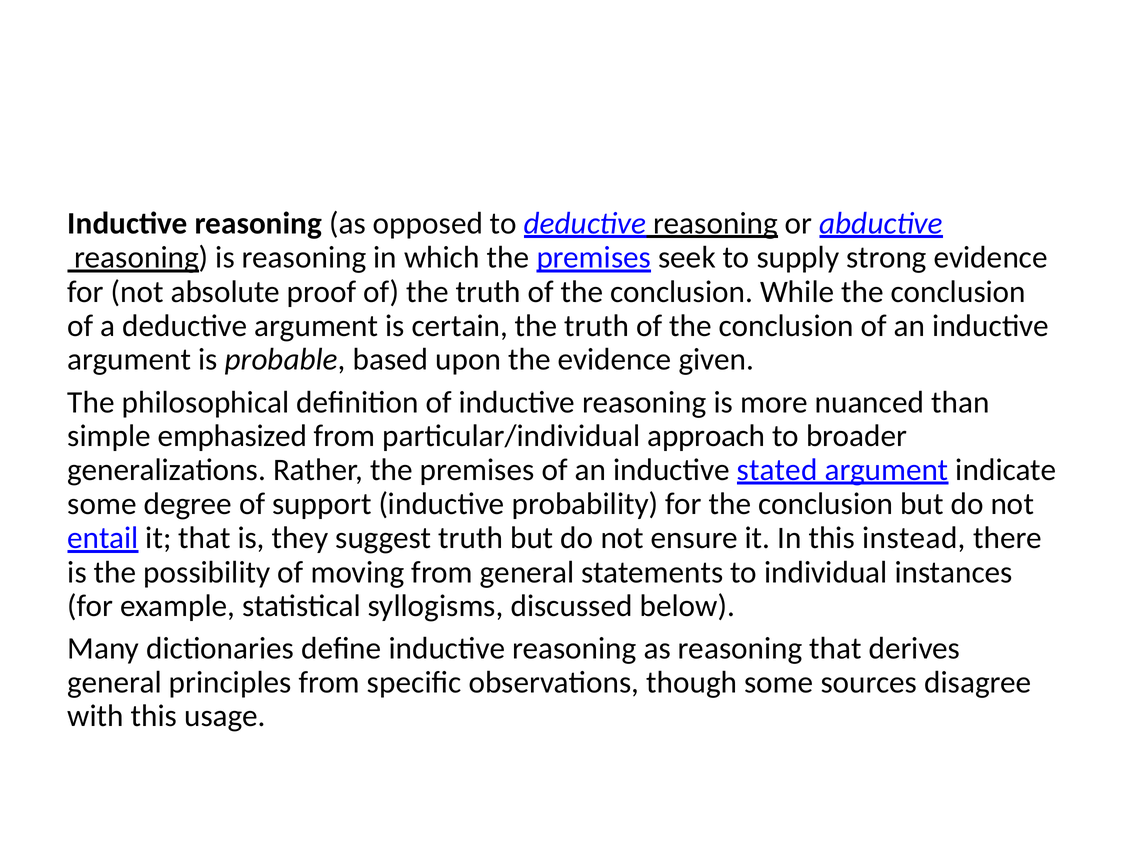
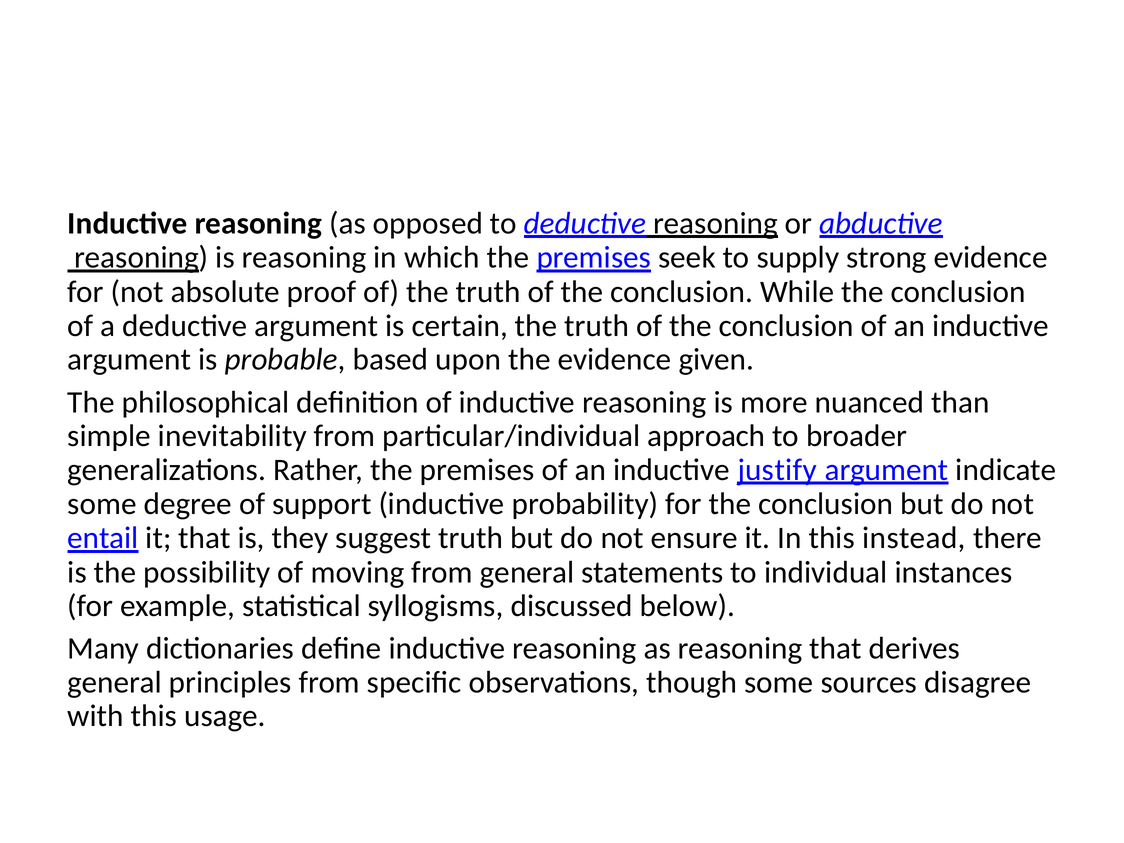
emphasized: emphasized -> inevitability
stated: stated -> justify
